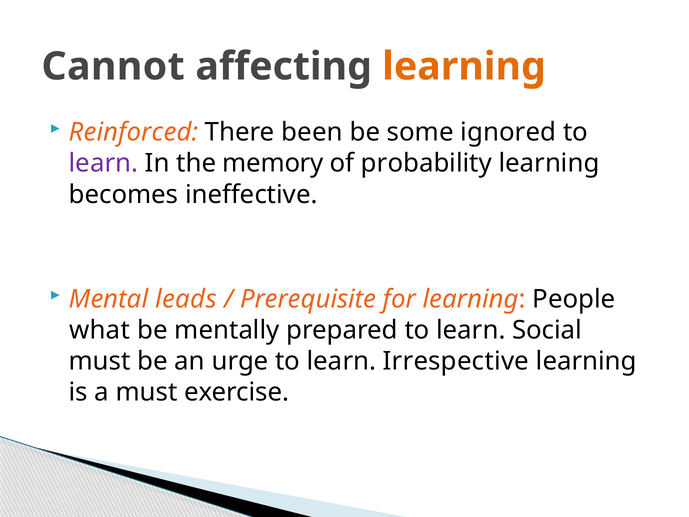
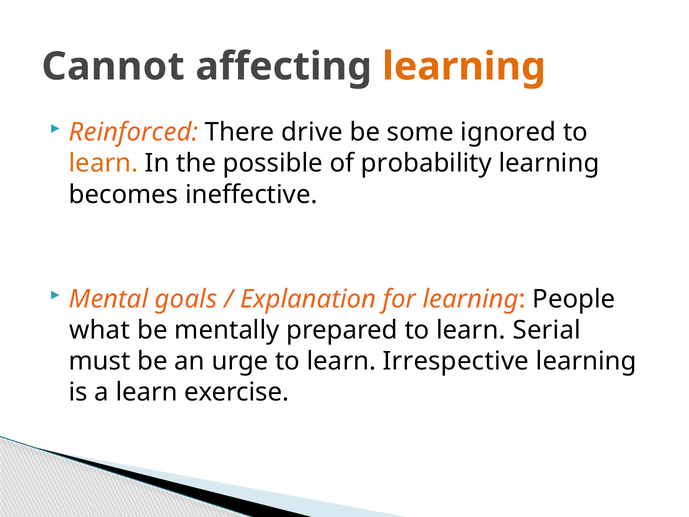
been: been -> drive
learn at (103, 163) colour: purple -> orange
memory: memory -> possible
leads: leads -> goals
Prerequisite: Prerequisite -> Explanation
Social: Social -> Serial
a must: must -> learn
